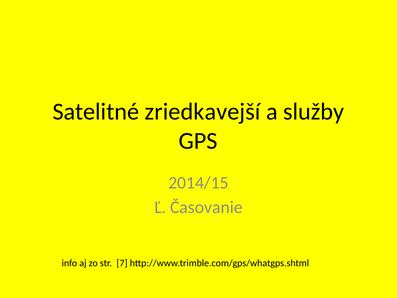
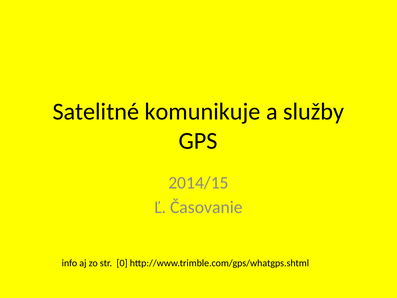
zriedkavejší: zriedkavejší -> komunikuje
7: 7 -> 0
